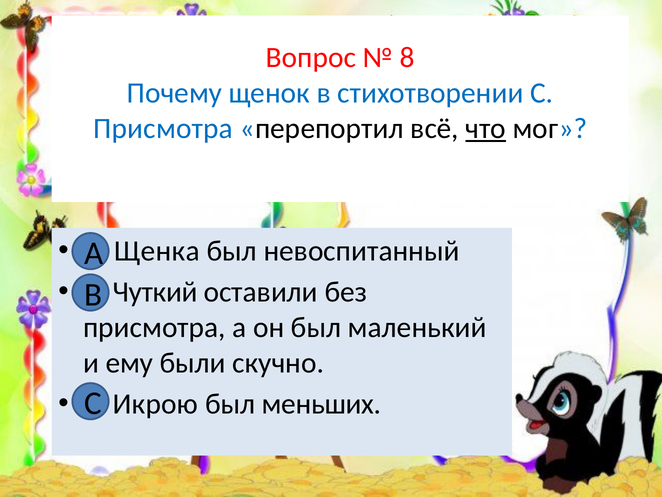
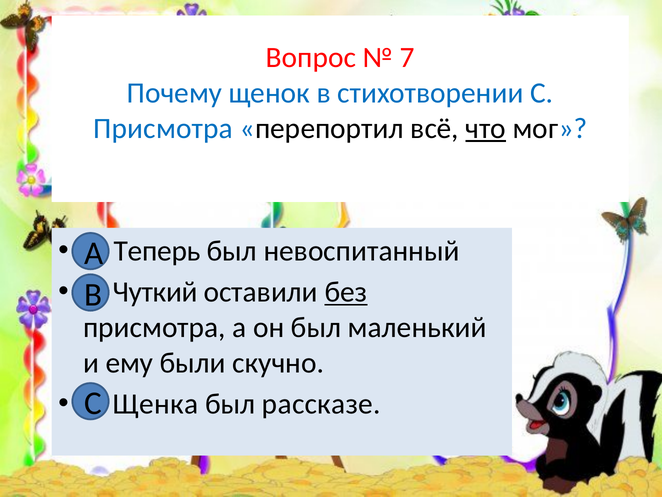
8: 8 -> 7
Щенка: Щенка -> Теперь
без underline: none -> present
Икрою: Икрою -> Щенка
меньших: меньших -> рассказе
